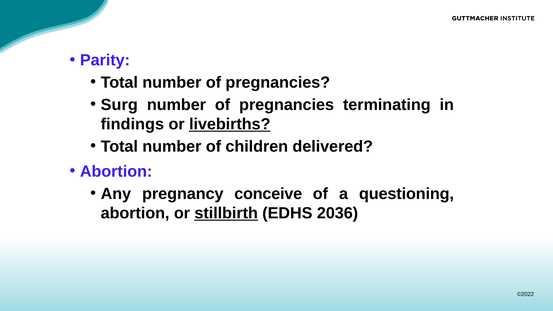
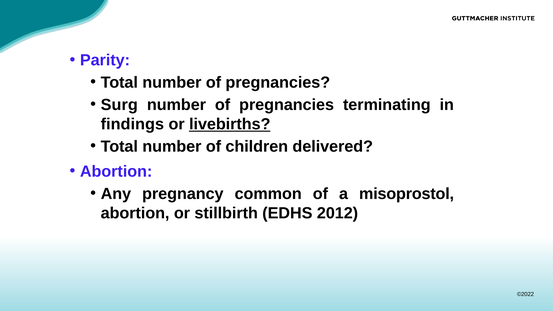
conceive: conceive -> common
questioning: questioning -> misoprostol
stillbirth underline: present -> none
2036: 2036 -> 2012
